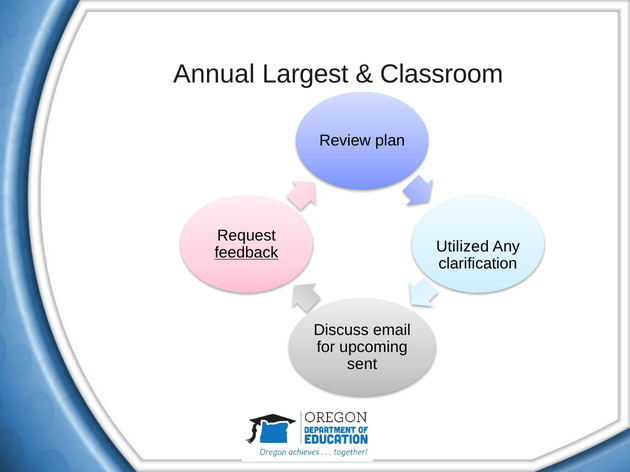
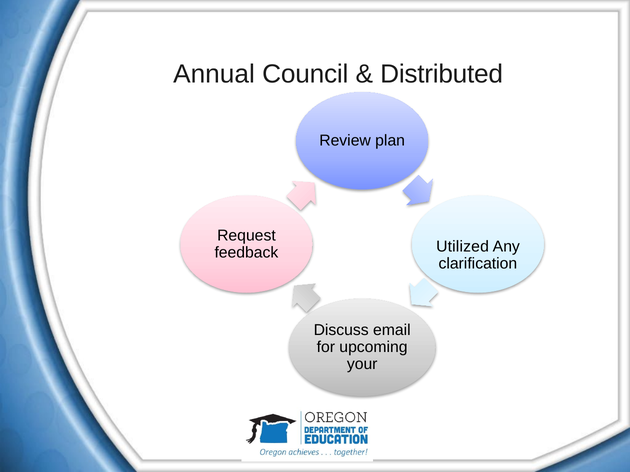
Largest: Largest -> Council
Classroom: Classroom -> Distributed
feedback underline: present -> none
sent: sent -> your
